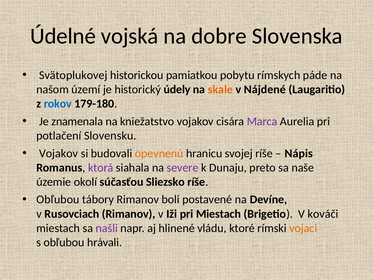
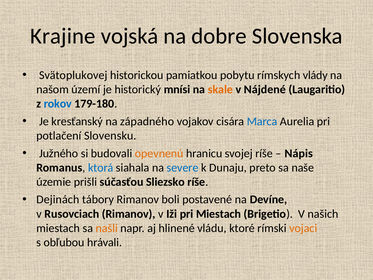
Údelné: Údelné -> Krajine
páde: páde -> vlády
údely: údely -> mnísi
znamenala: znamenala -> kresťanský
kniežatstvo: kniežatstvo -> západného
Marca colour: purple -> blue
Vojakov at (59, 153): Vojakov -> Južného
ktorá colour: purple -> blue
severe colour: purple -> blue
okolí: okolí -> prišli
Obľubou at (58, 199): Obľubou -> Dejinách
kováči: kováči -> našich
našli colour: purple -> orange
